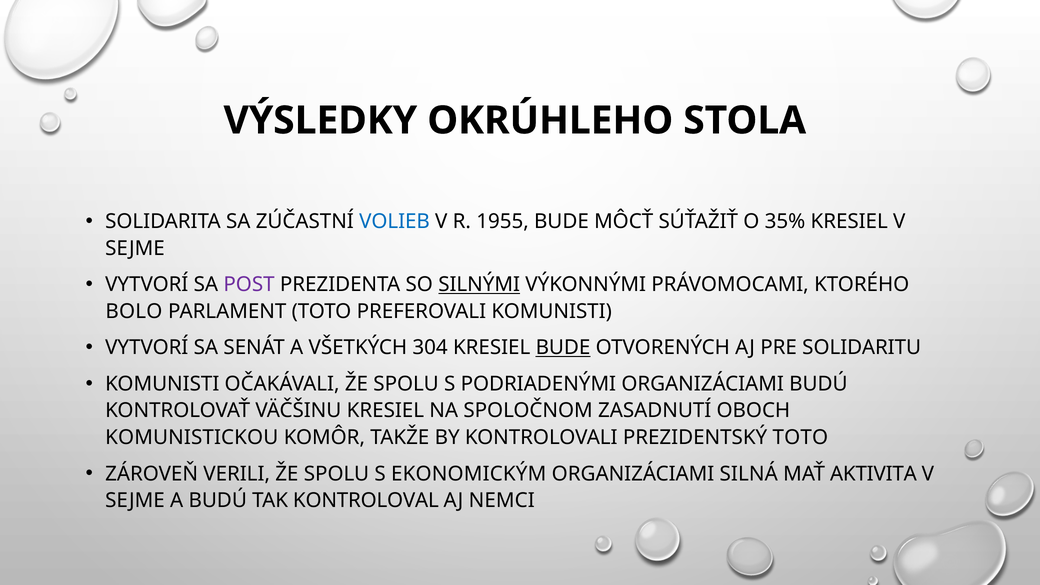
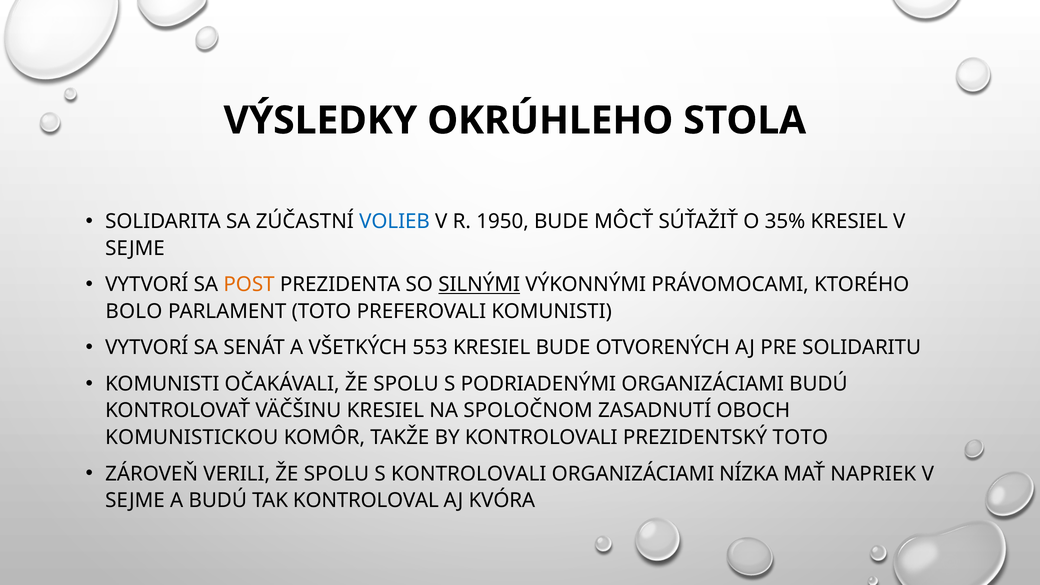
1955: 1955 -> 1950
POST colour: purple -> orange
304: 304 -> 553
BUDE at (563, 348) underline: present -> none
S EKONOMICKÝM: EKONOMICKÝM -> KONTROLOVALI
SILNÁ: SILNÁ -> NÍZKA
AKTIVITA: AKTIVITA -> NAPRIEK
NEMCI: NEMCI -> KVÓRA
